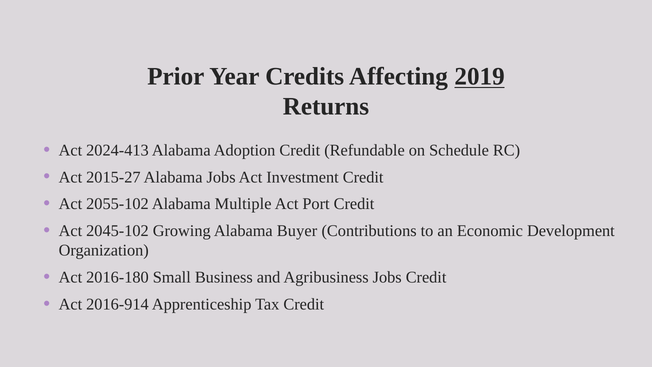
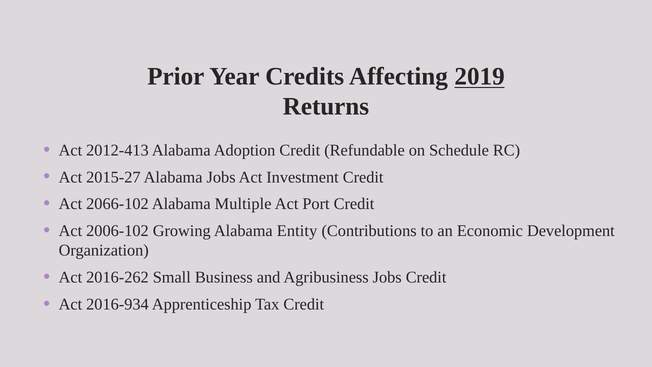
2024-413: 2024-413 -> 2012-413
2055-102: 2055-102 -> 2066-102
2045-102: 2045-102 -> 2006-102
Buyer: Buyer -> Entity
2016-180: 2016-180 -> 2016-262
2016-914: 2016-914 -> 2016-934
